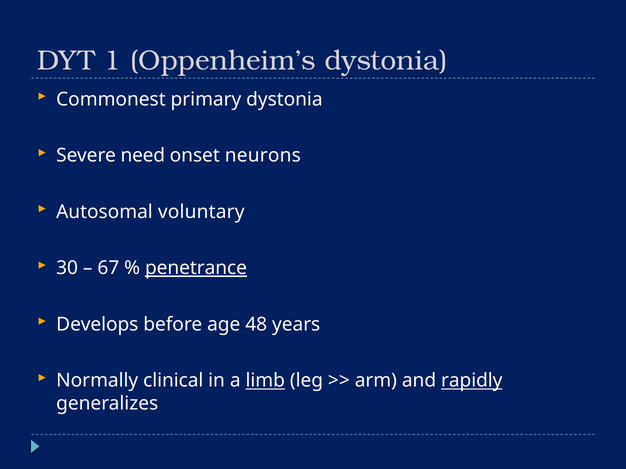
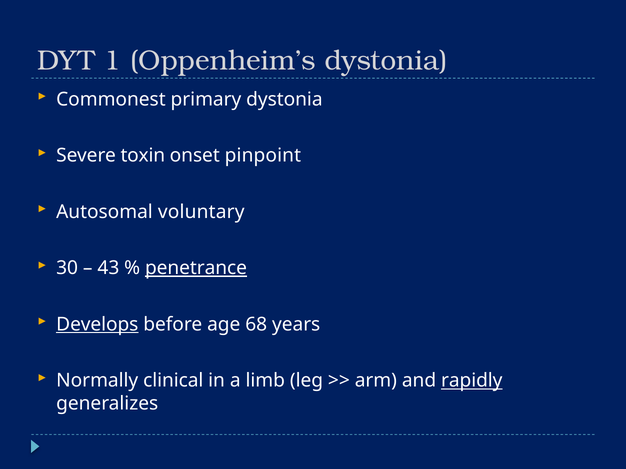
need: need -> toxin
neurons: neurons -> pinpoint
67: 67 -> 43
Develops underline: none -> present
48: 48 -> 68
limb underline: present -> none
